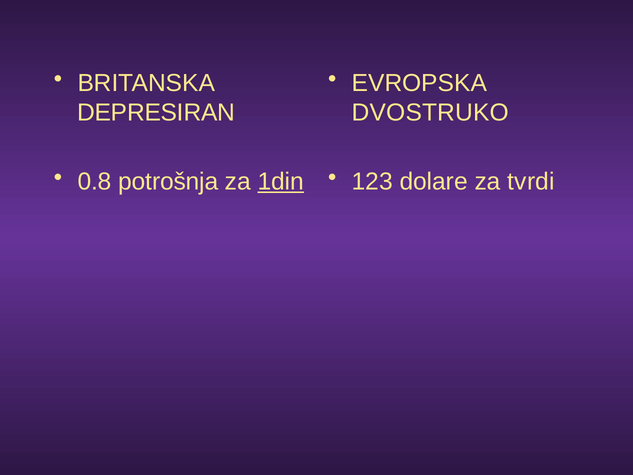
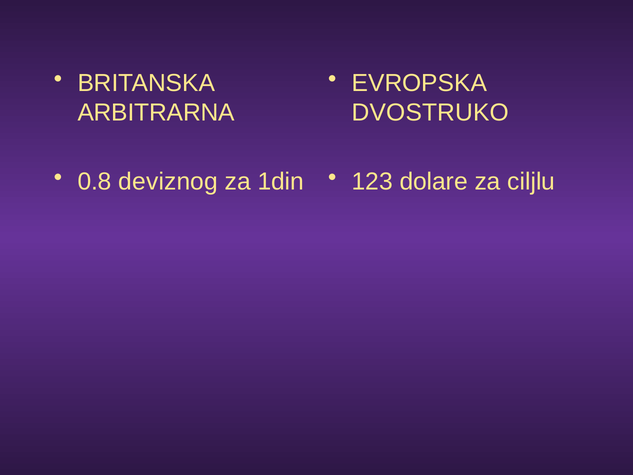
DEPRESIRAN: DEPRESIRAN -> ARBITRARNA
potrošnja: potrošnja -> deviznog
1din underline: present -> none
tvrdi: tvrdi -> ciljlu
